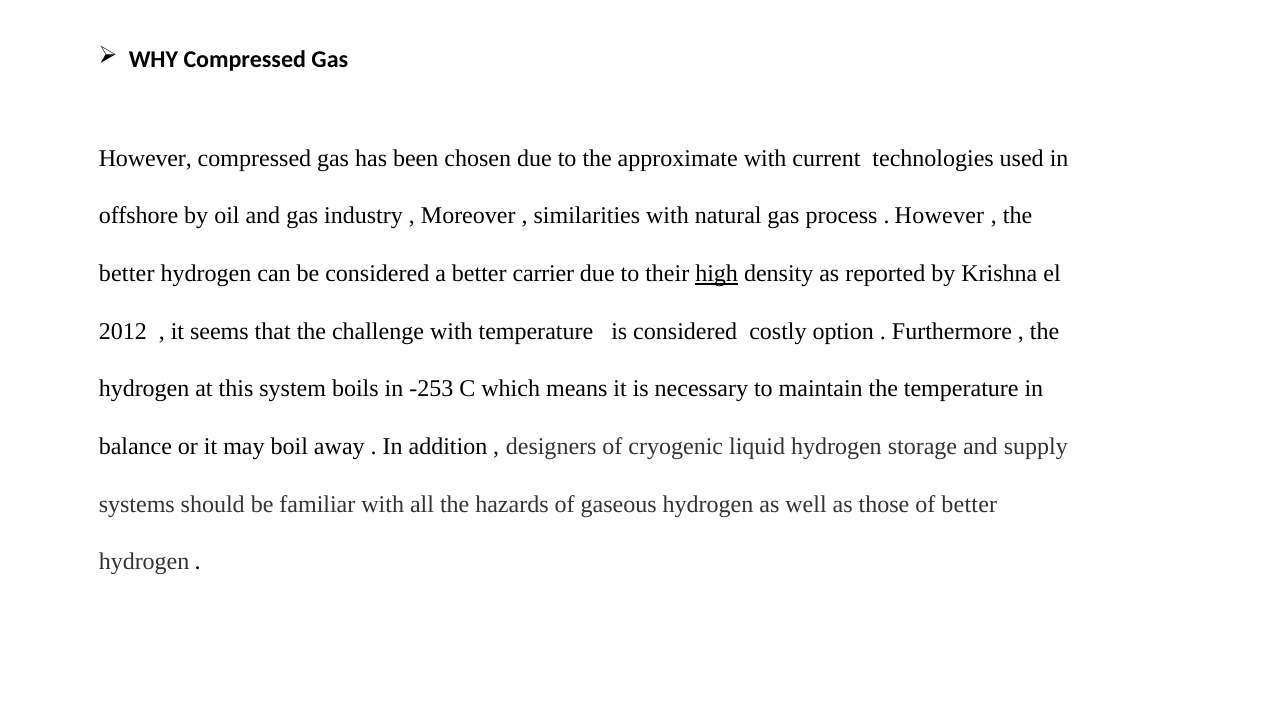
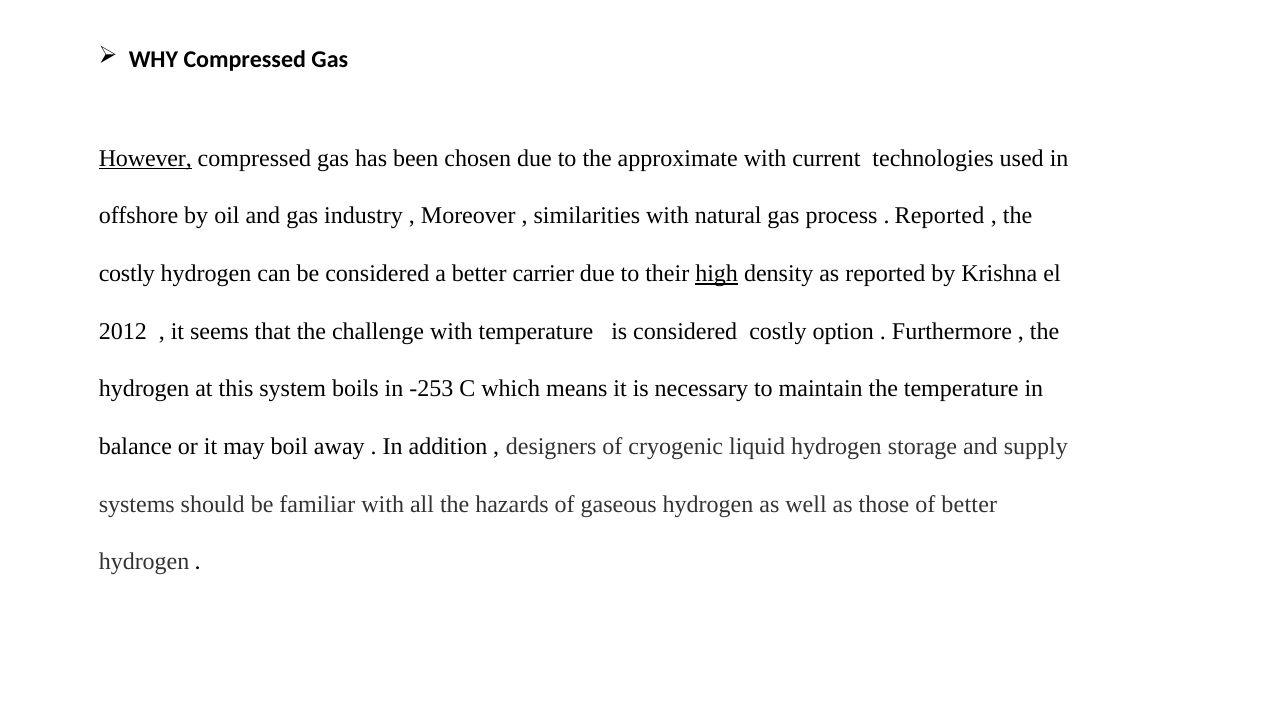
However at (145, 158) underline: none -> present
However at (939, 216): However -> Reported
better at (127, 274): better -> costly
